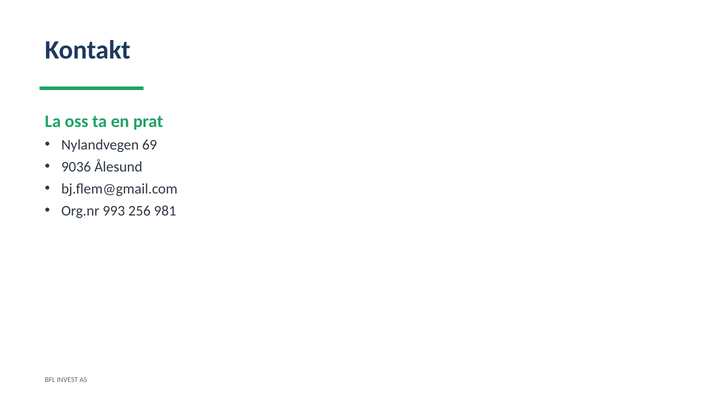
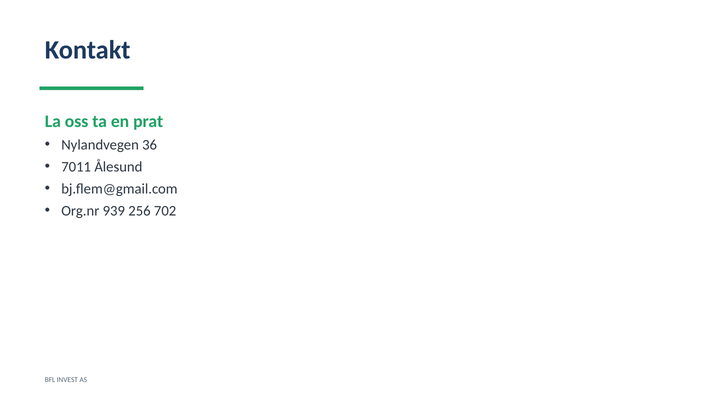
69: 69 -> 36
9036: 9036 -> 7011
993: 993 -> 939
981: 981 -> 702
